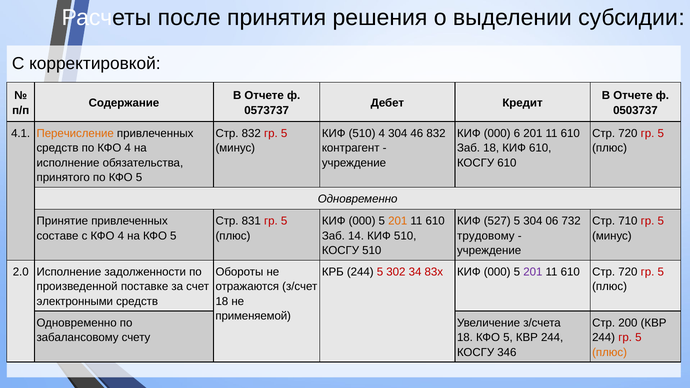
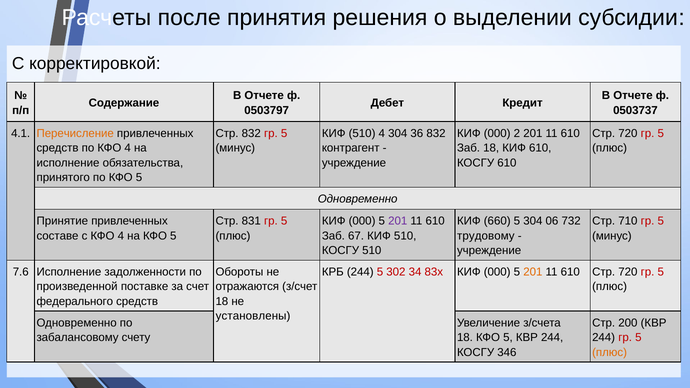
0573737: 0573737 -> 0503797
46: 46 -> 36
6: 6 -> 2
201 at (398, 221) colour: orange -> purple
527: 527 -> 660
14: 14 -> 67
2.0: 2.0 -> 7.6
201 at (533, 272) colour: purple -> orange
электронными: электронными -> федерального
применяемой: применяемой -> установлены
